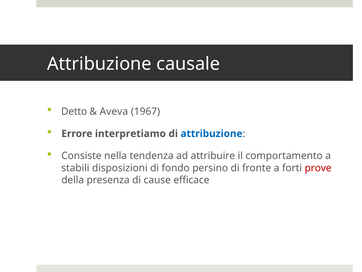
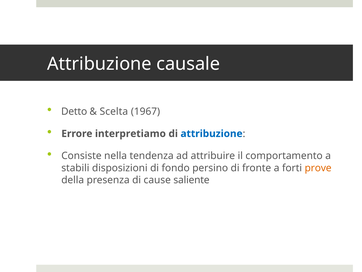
Aveva: Aveva -> Scelta
prove colour: red -> orange
efficace: efficace -> saliente
